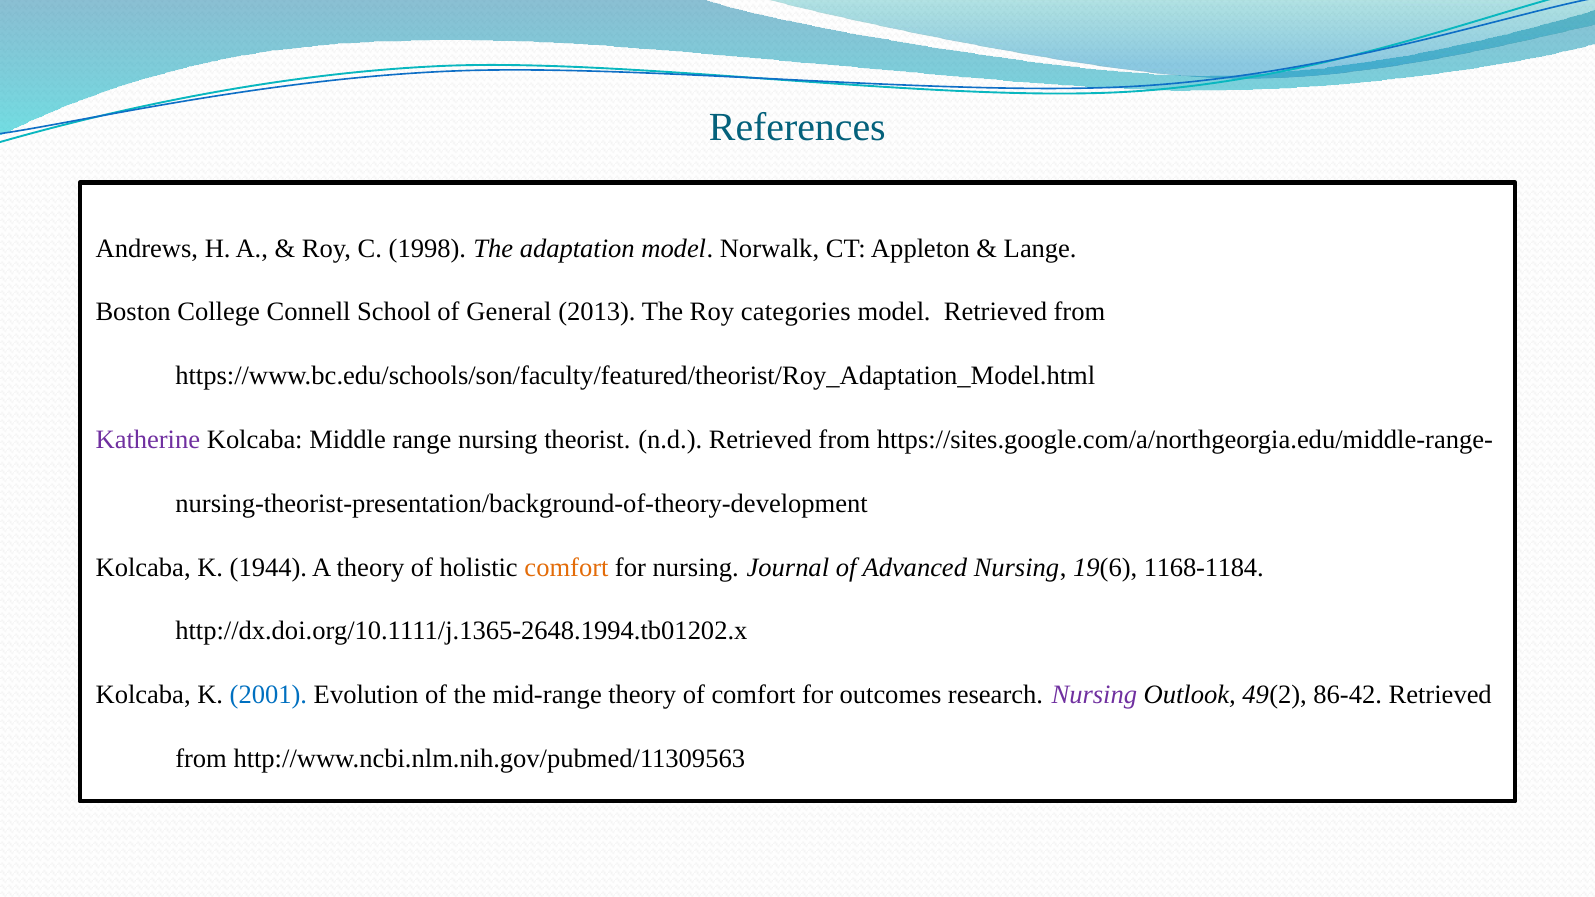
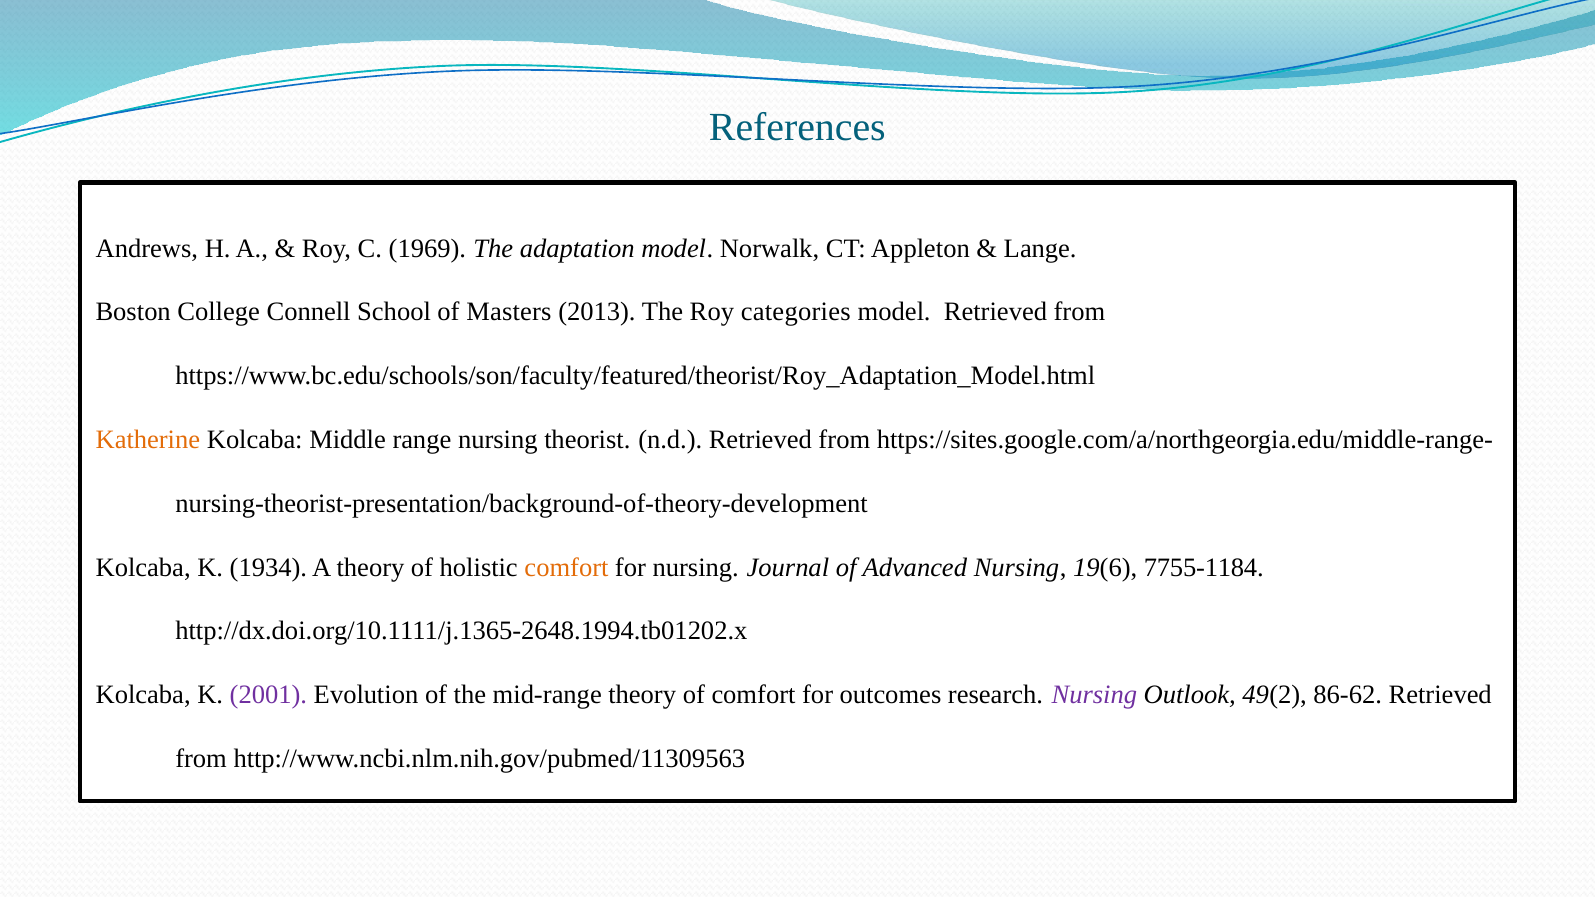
1998: 1998 -> 1969
General: General -> Masters
Katherine colour: purple -> orange
1944: 1944 -> 1934
1168-1184: 1168-1184 -> 7755-1184
2001 colour: blue -> purple
86-42: 86-42 -> 86-62
